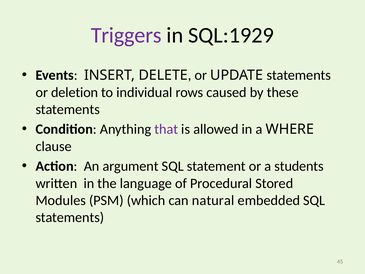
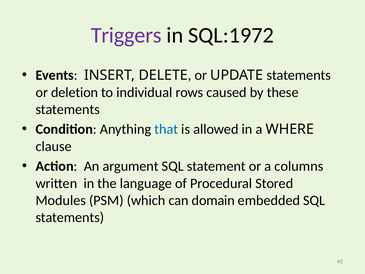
SQL:1929: SQL:1929 -> SQL:1972
that colour: purple -> blue
students: students -> columns
natural: natural -> domain
